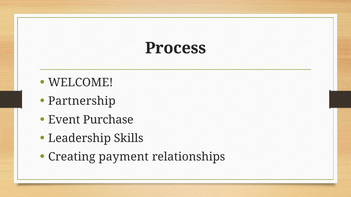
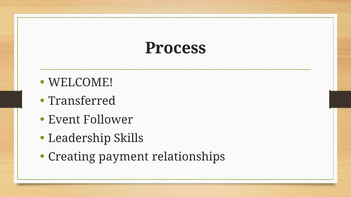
Partnership: Partnership -> Transferred
Purchase: Purchase -> Follower
